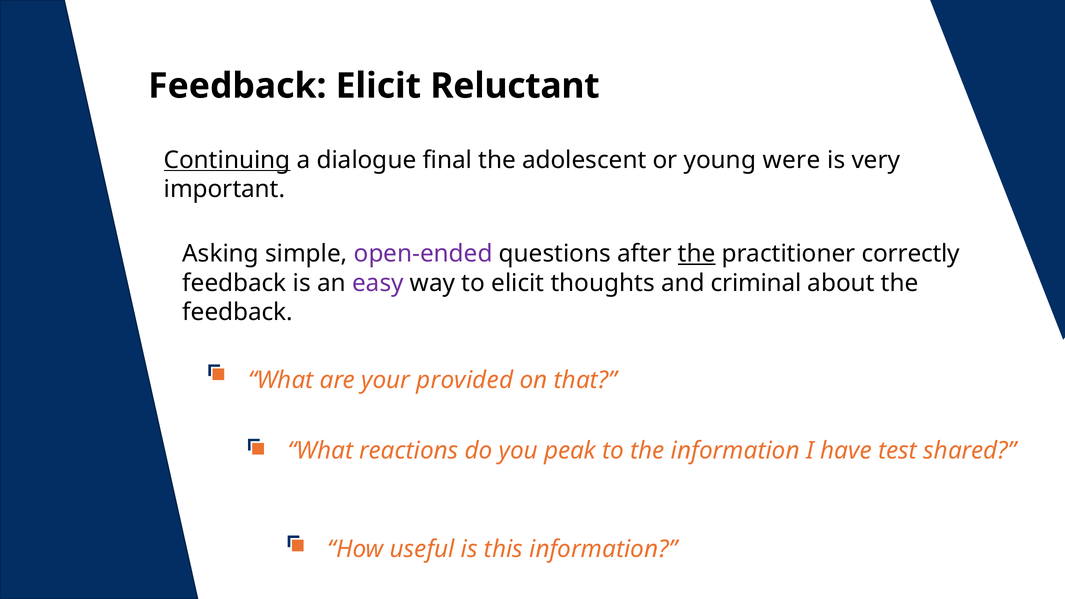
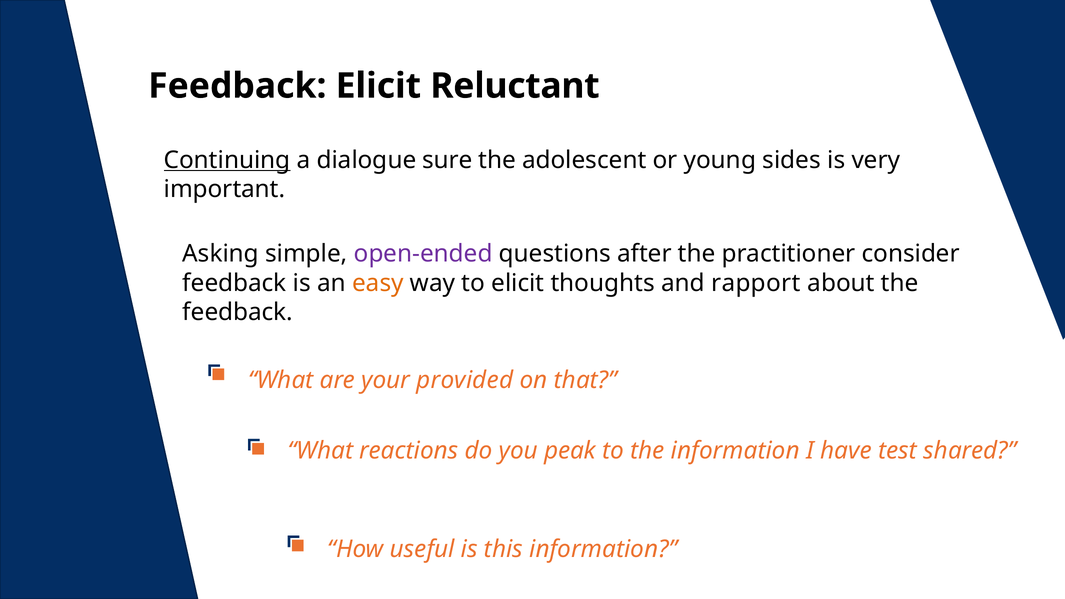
final: final -> sure
were: were -> sides
the at (697, 254) underline: present -> none
correctly: correctly -> consider
easy colour: purple -> orange
criminal: criminal -> rapport
